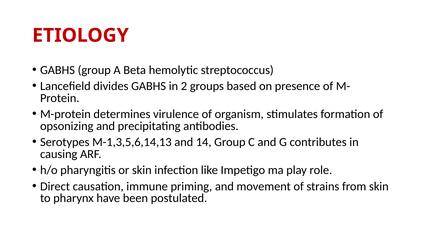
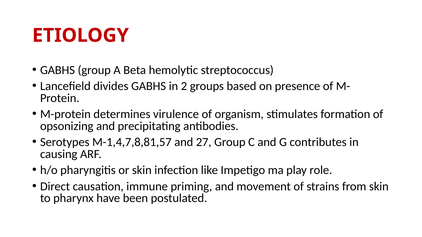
M-1,3,5,6,14,13: M-1,3,5,6,14,13 -> M-1,4,7,8,81,57
14: 14 -> 27
